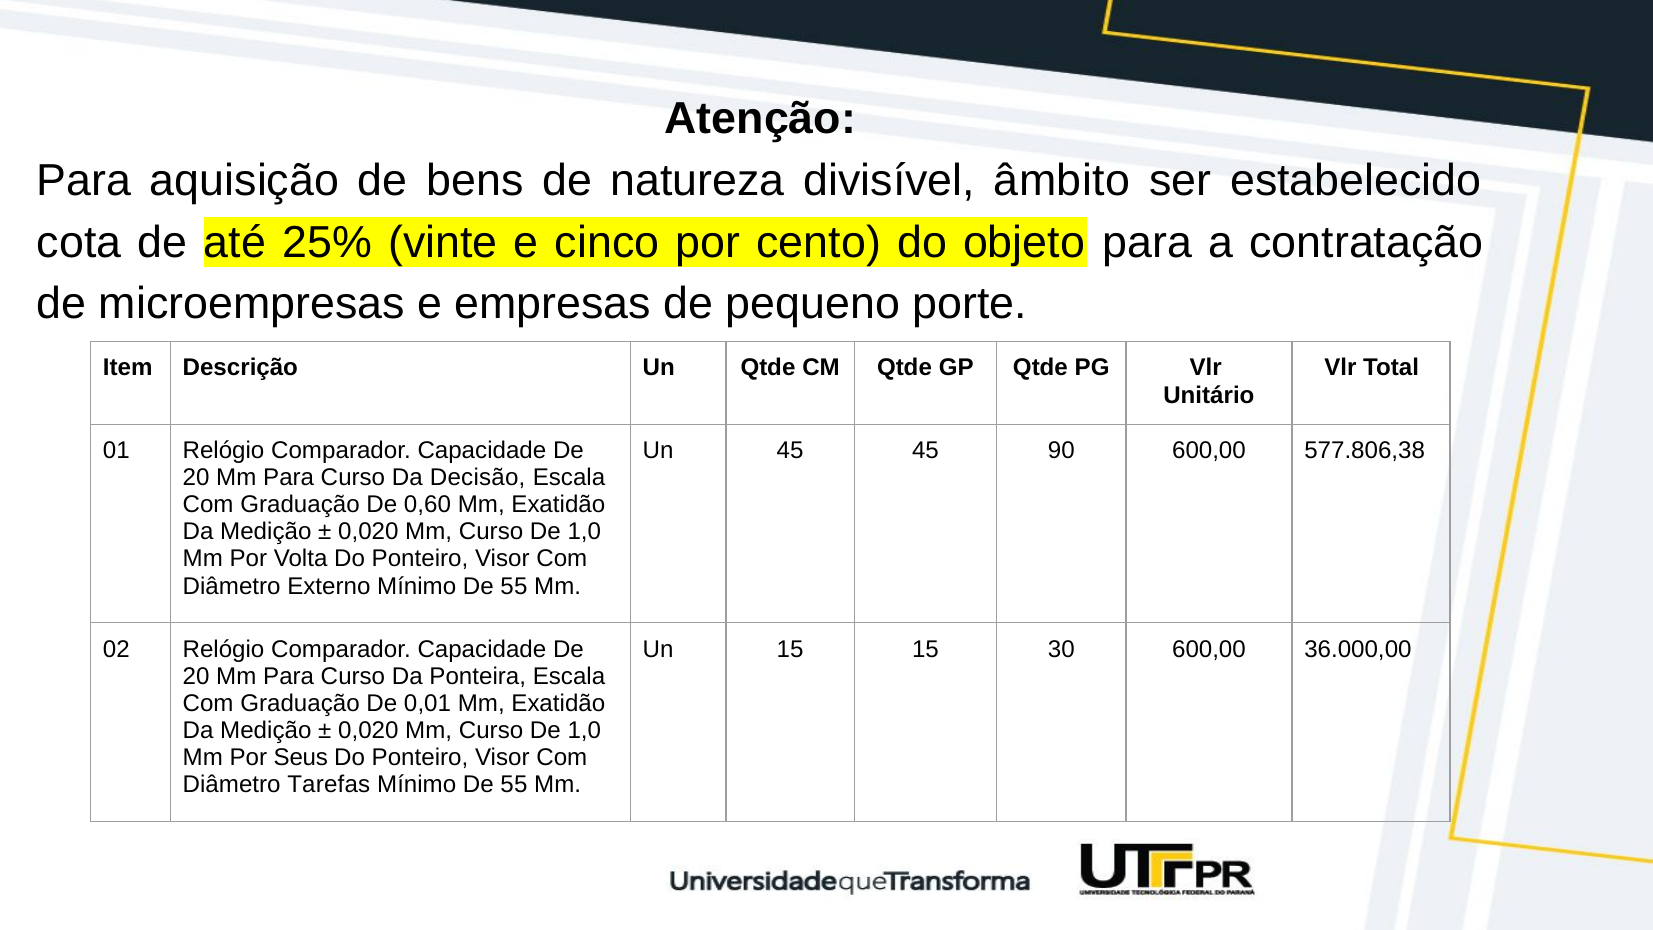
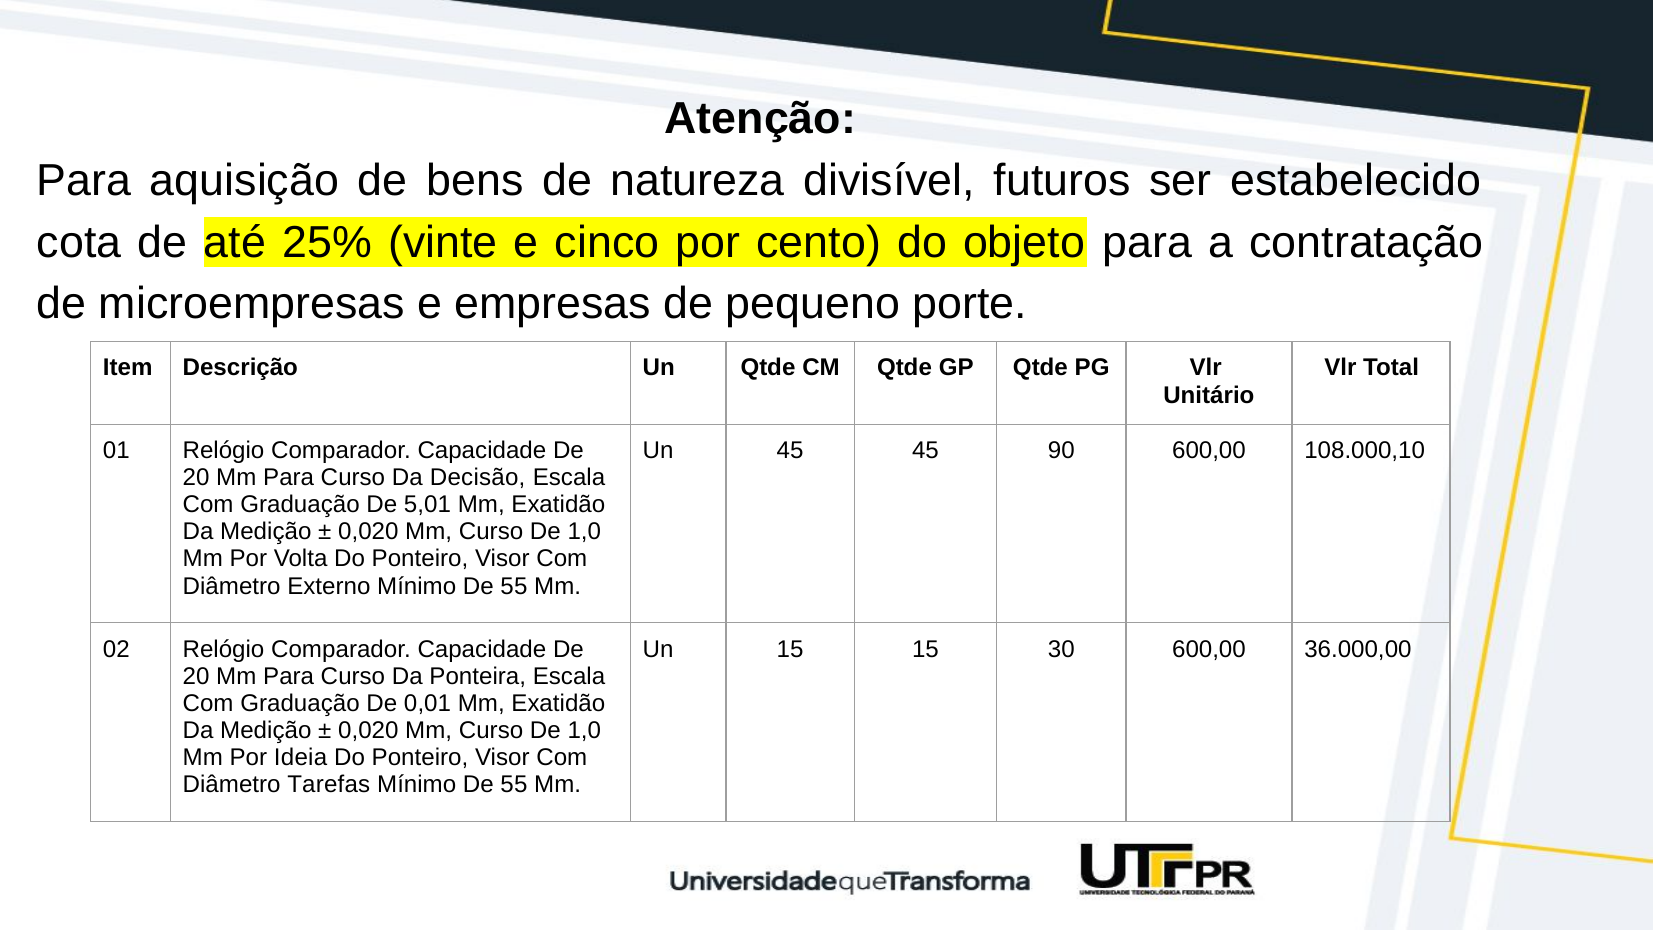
âmbito: âmbito -> futuros
577.806,38: 577.806,38 -> 108.000,10
0,60: 0,60 -> 5,01
Seus: Seus -> Ideia
